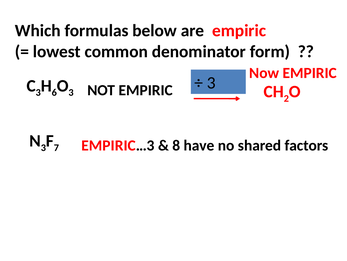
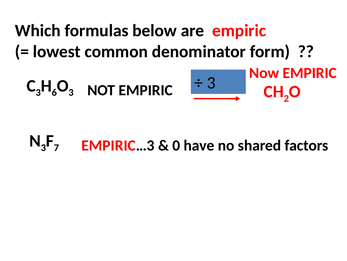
8: 8 -> 0
